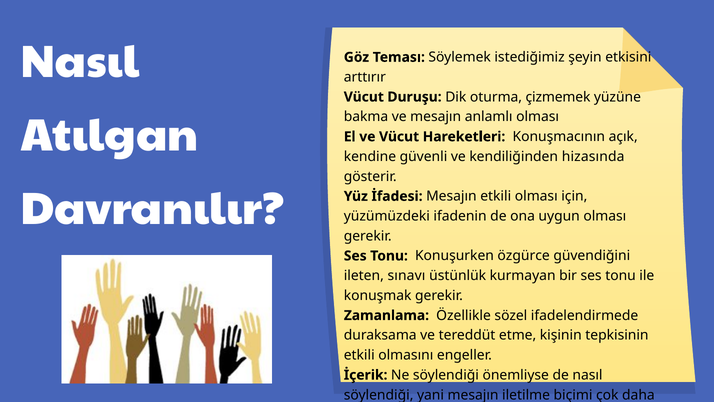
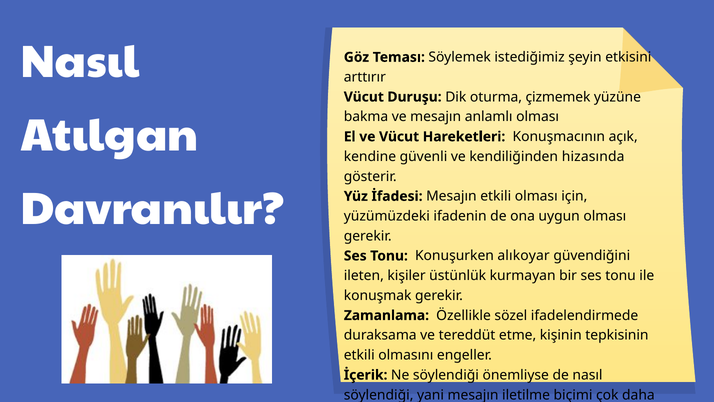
özgürce: özgürce -> alıkoyar
sınavı: sınavı -> kişiler
